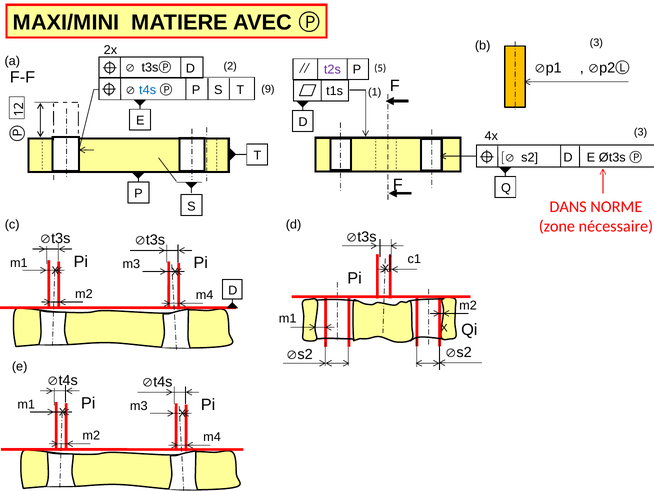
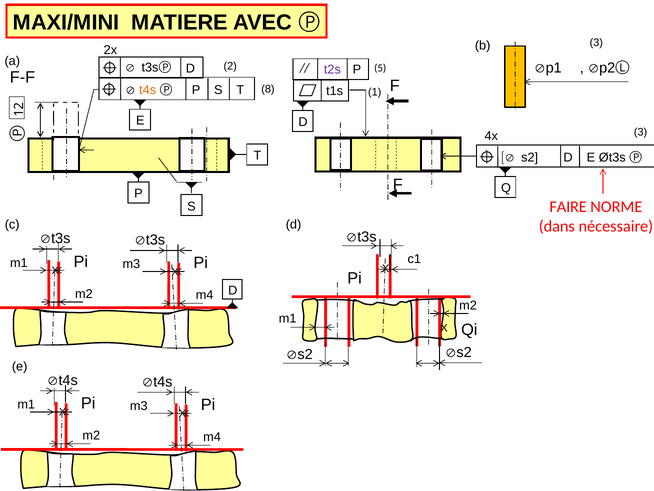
t4s colour: blue -> orange
9: 9 -> 8
DANS: DANS -> FAIRE
zone: zone -> dans
